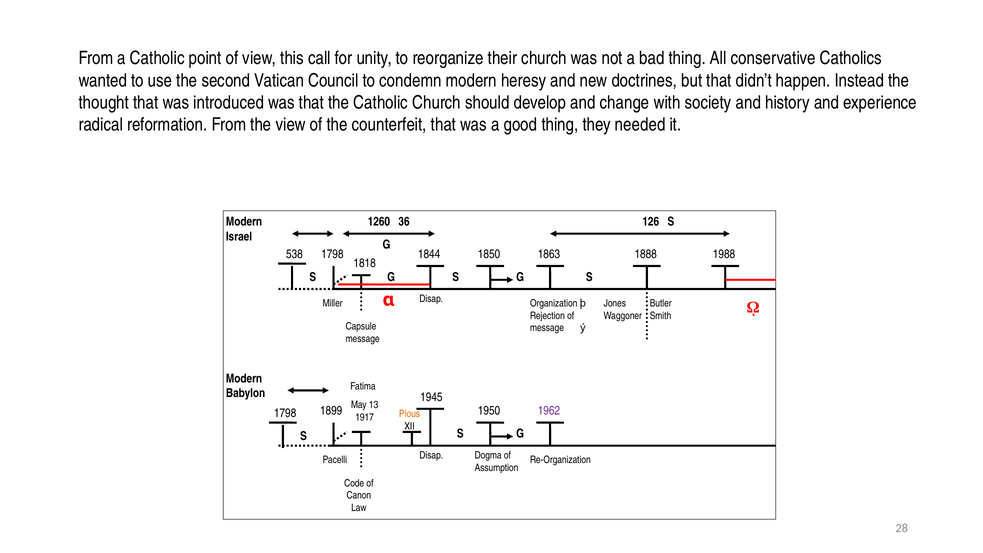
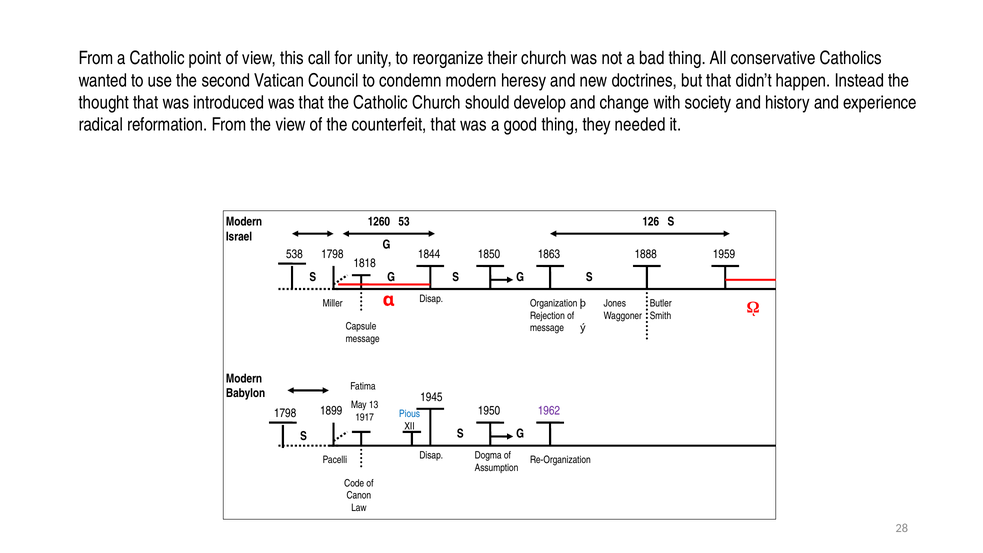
36: 36 -> 53
1988: 1988 -> 1959
Pious colour: orange -> blue
